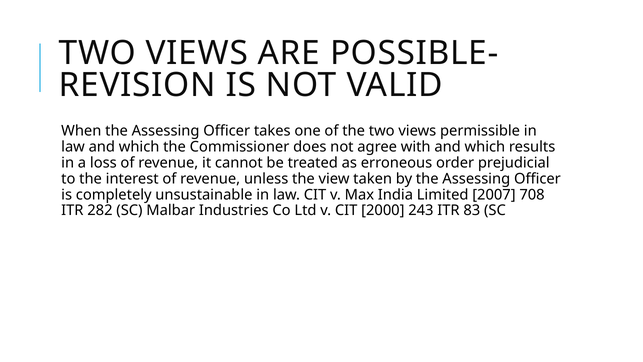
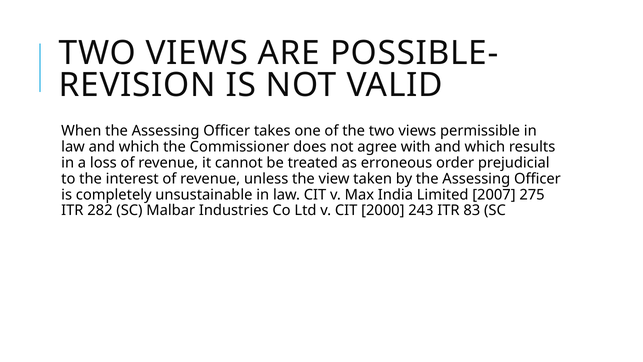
708: 708 -> 275
